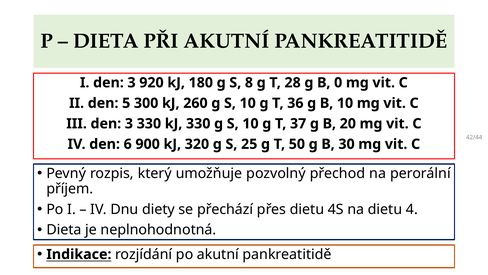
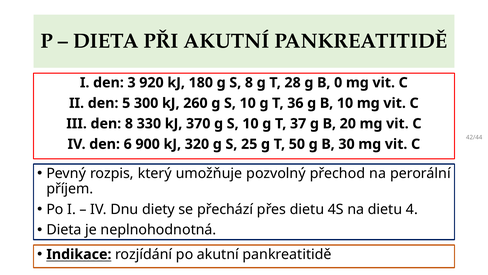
III den 3: 3 -> 8
kJ 330: 330 -> 370
